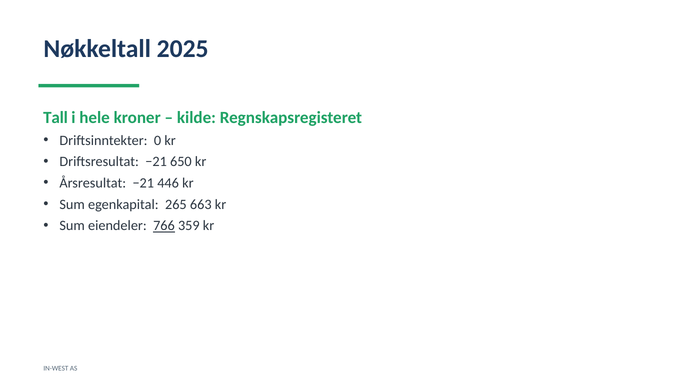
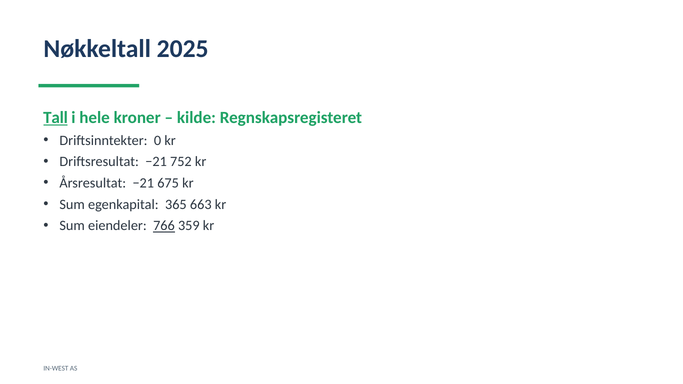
Tall underline: none -> present
650: 650 -> 752
446: 446 -> 675
265: 265 -> 365
